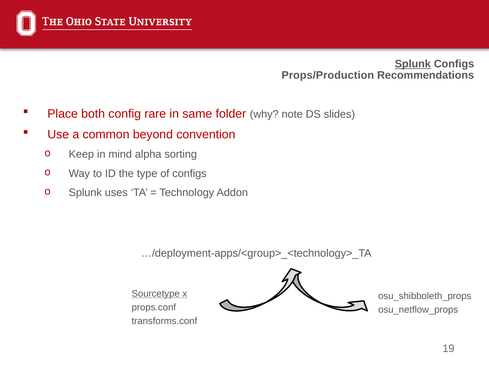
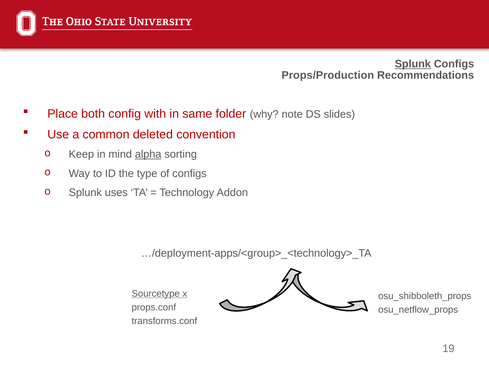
rare: rare -> with
beyond: beyond -> deleted
alpha underline: none -> present
